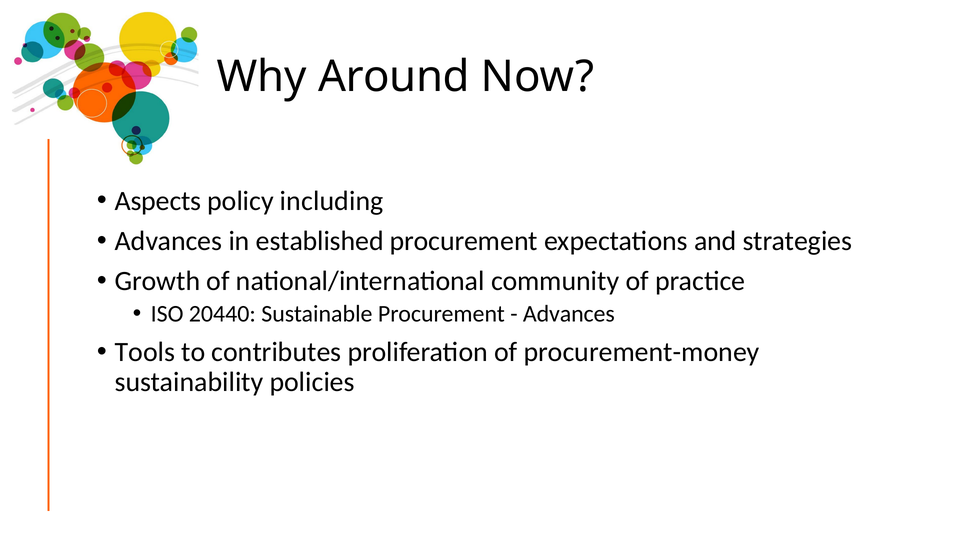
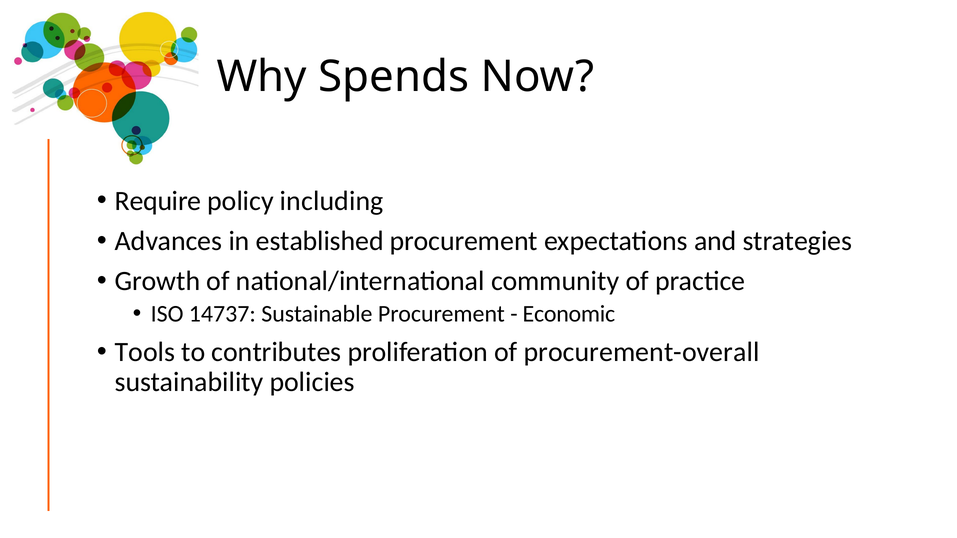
Around: Around -> Spends
Aspects: Aspects -> Require
20440: 20440 -> 14737
Advances at (569, 314): Advances -> Economic
procurement-money: procurement-money -> procurement-overall
